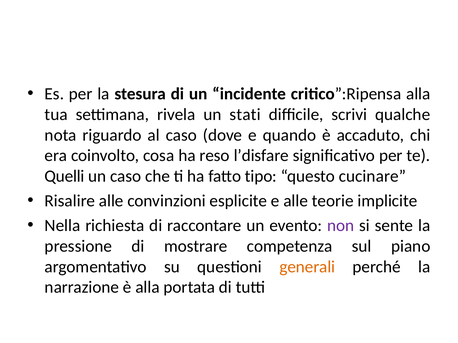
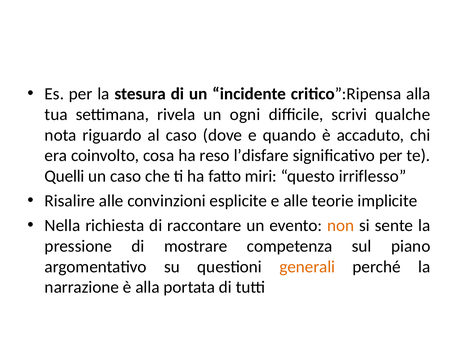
stati: stati -> ogni
tipo: tipo -> miri
cucinare: cucinare -> irriflesso
non colour: purple -> orange
